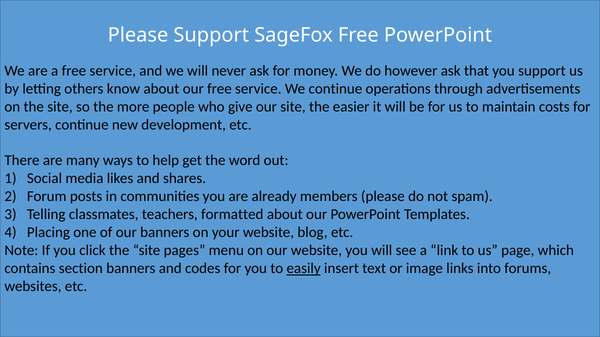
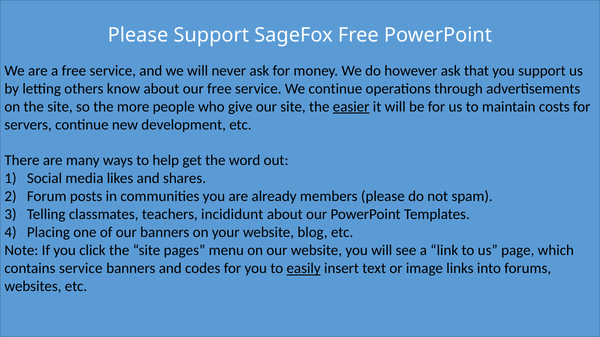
easier underline: none -> present
formatted: formatted -> incididunt
contains section: section -> service
